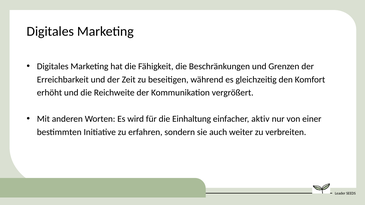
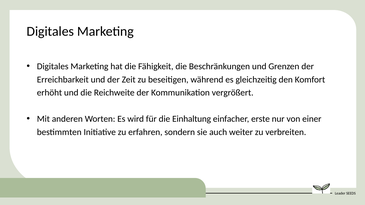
aktiv: aktiv -> erste
